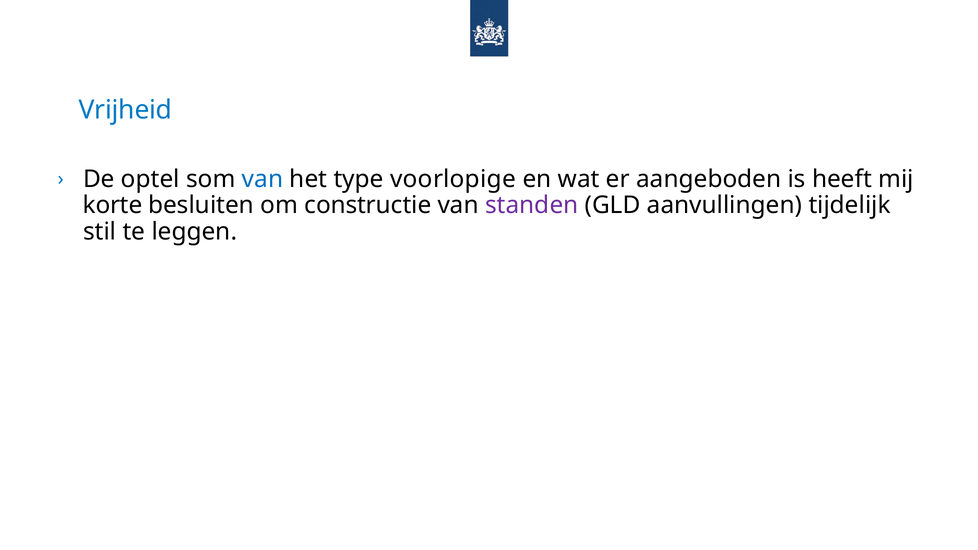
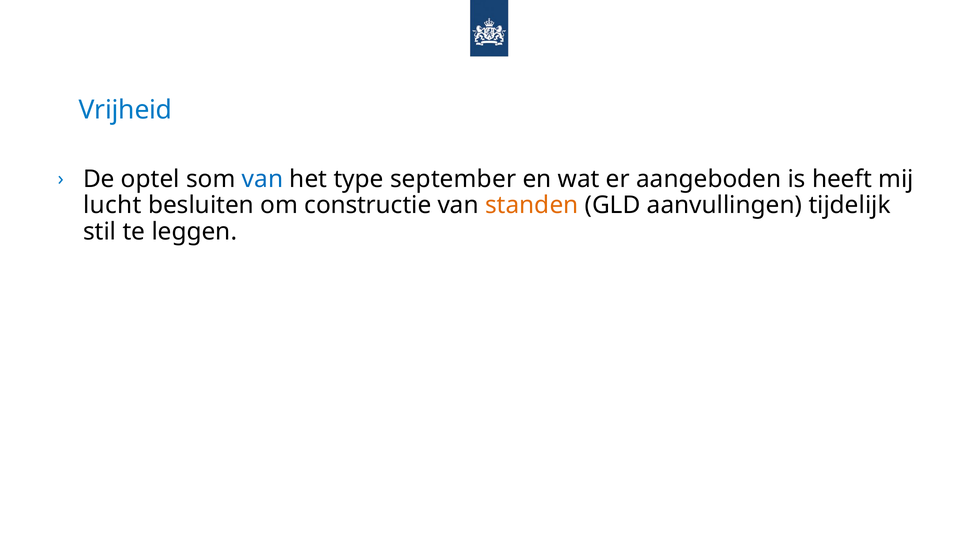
voorlopige: voorlopige -> september
korte: korte -> lucht
standen colour: purple -> orange
